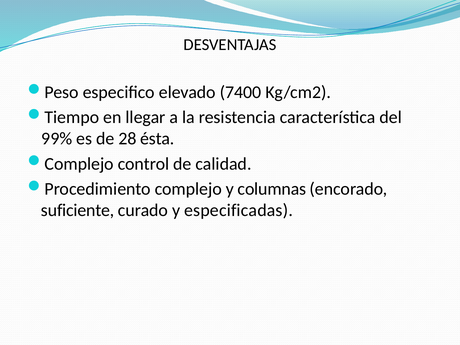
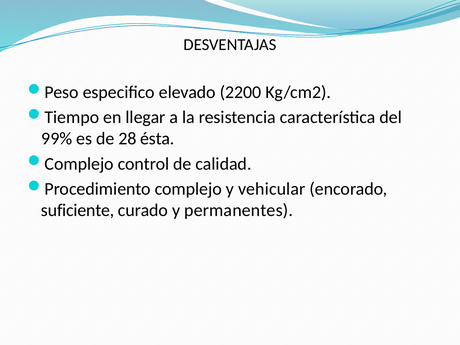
7400: 7400 -> 2200
columnas: columnas -> vehicular
especificadas: especificadas -> permanentes
